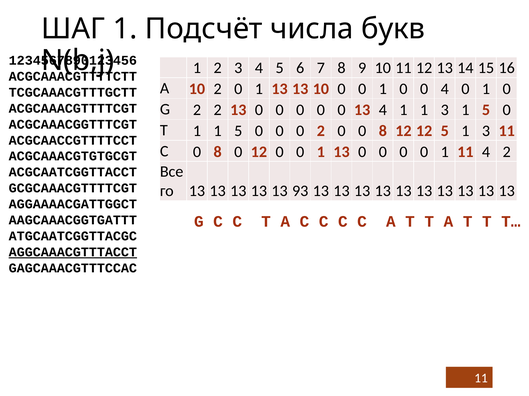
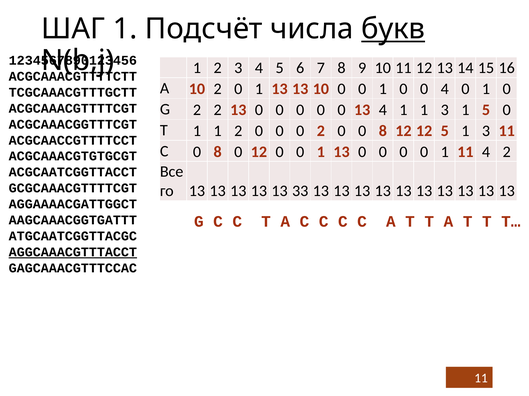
букв underline: none -> present
1 1 5: 5 -> 2
93: 93 -> 33
